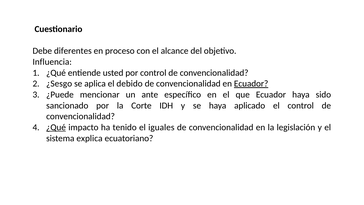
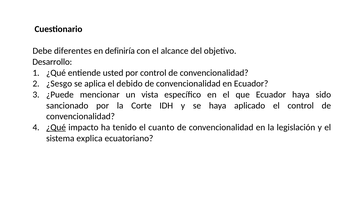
proceso: proceso -> definiría
Influencia: Influencia -> Desarrollo
Ecuador at (251, 84) underline: present -> none
ante: ante -> vista
iguales: iguales -> cuanto
